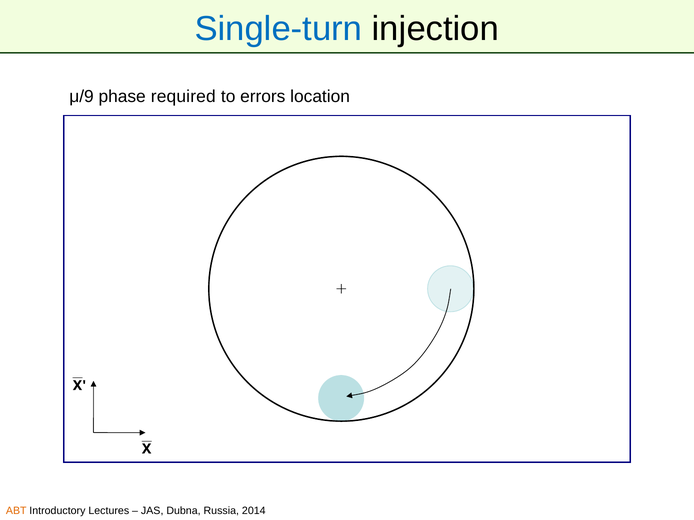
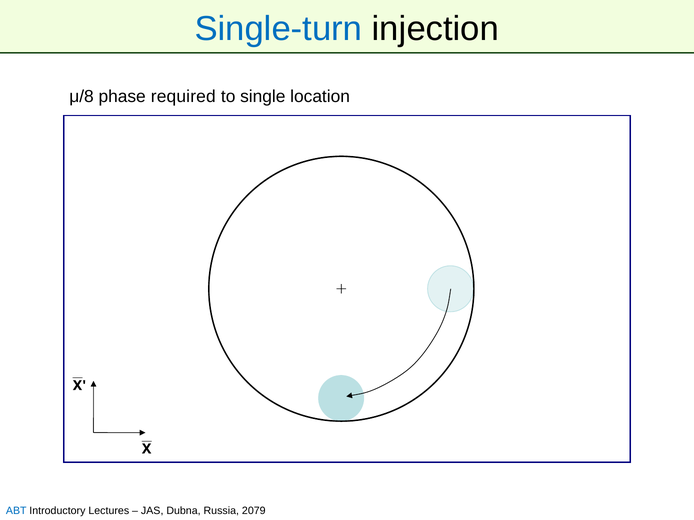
μ/9: μ/9 -> μ/8
errors: errors -> single
ABT colour: orange -> blue
2014: 2014 -> 2079
